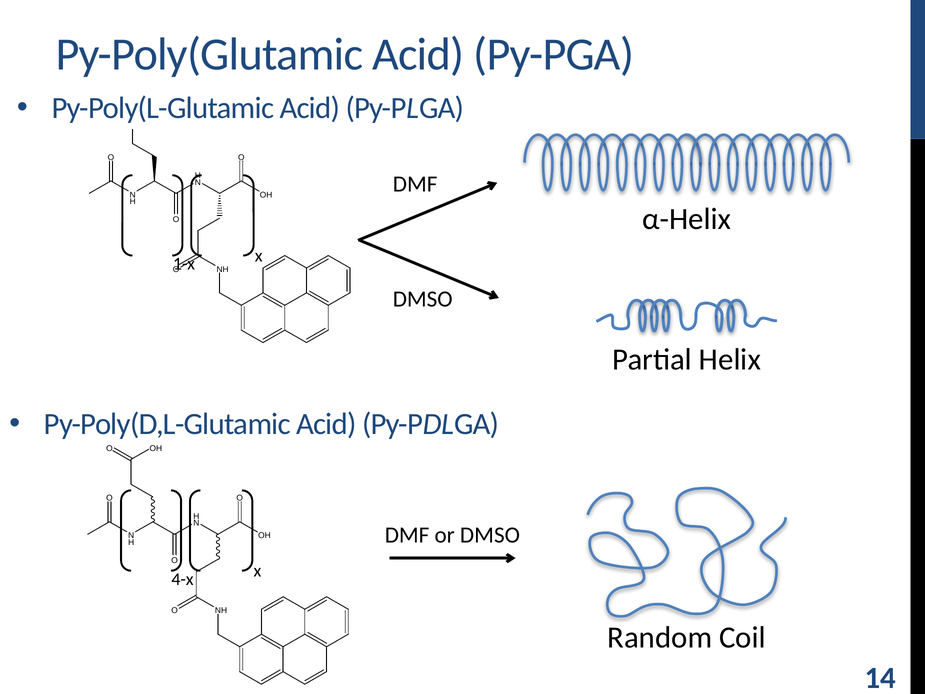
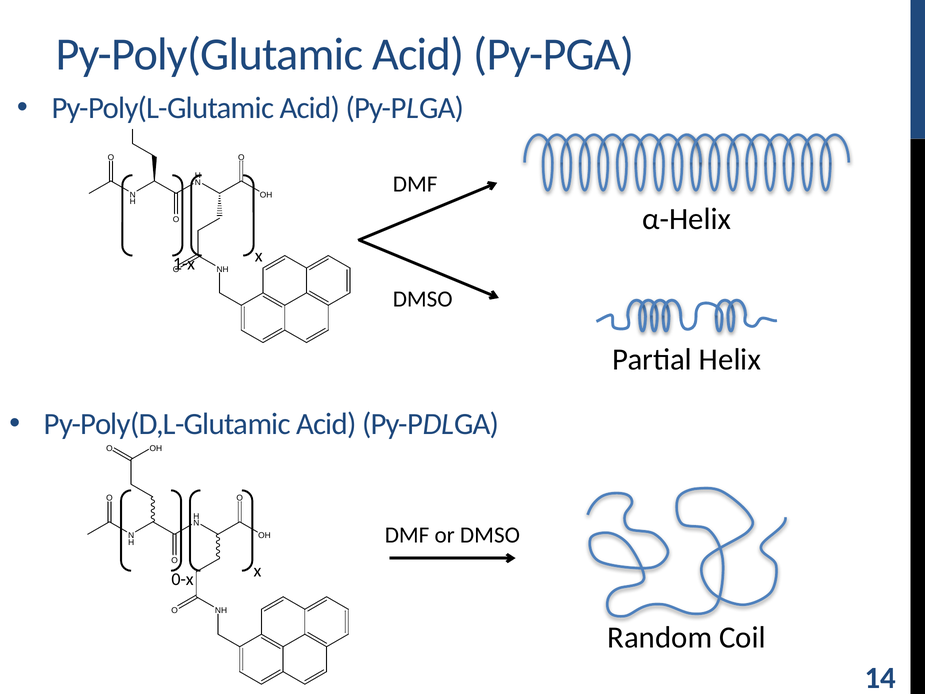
4-x: 4-x -> 0-x
